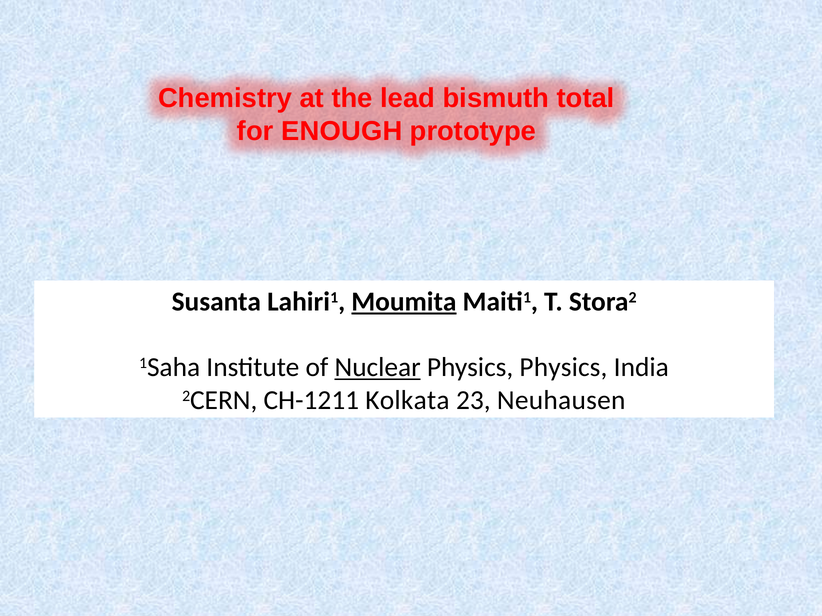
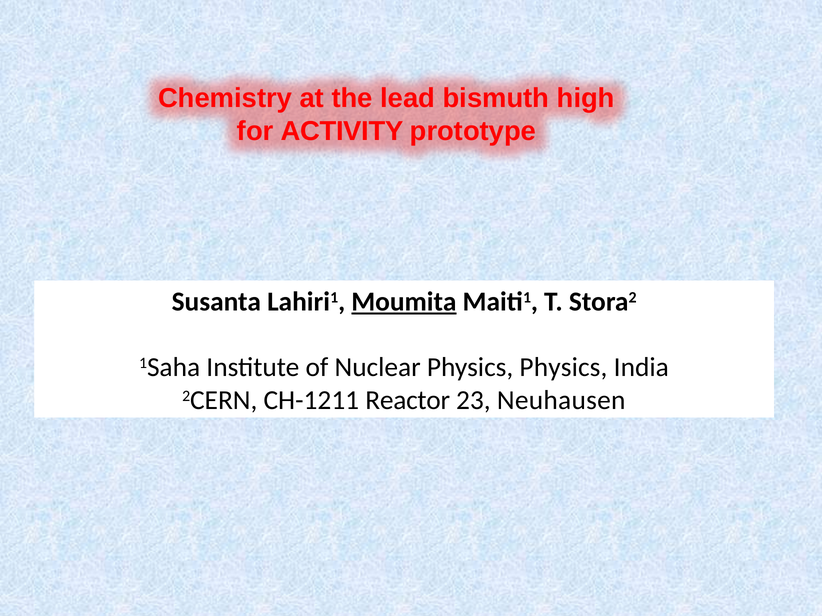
total: total -> high
ENOUGH: ENOUGH -> ACTIVITY
Nuclear underline: present -> none
Kolkata: Kolkata -> Reactor
